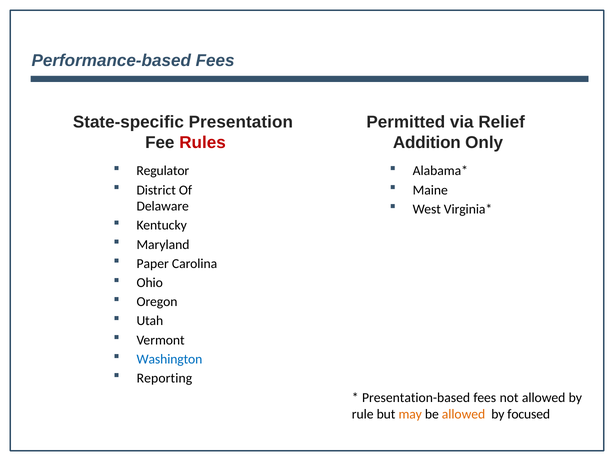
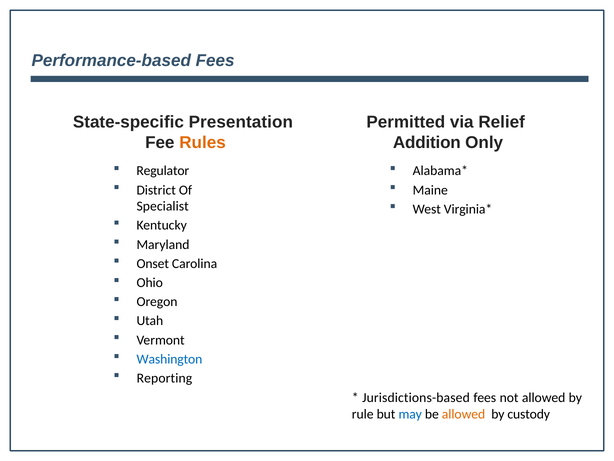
Rules colour: red -> orange
Delaware: Delaware -> Specialist
Paper: Paper -> Onset
Presentation-based: Presentation-based -> Jurisdictions-based
may colour: orange -> blue
focused: focused -> custody
